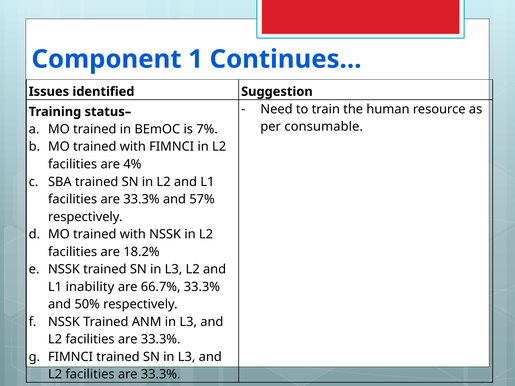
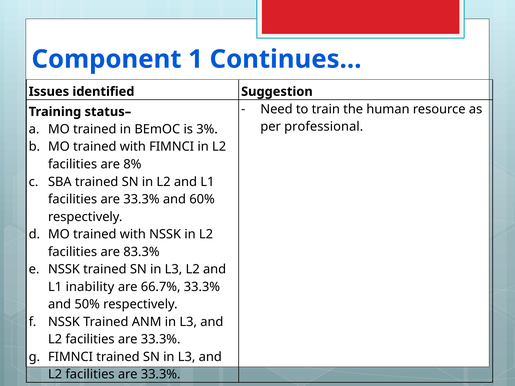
consumable: consumable -> professional
7%: 7% -> 3%
4%: 4% -> 8%
57%: 57% -> 60%
18.2%: 18.2% -> 83.3%
